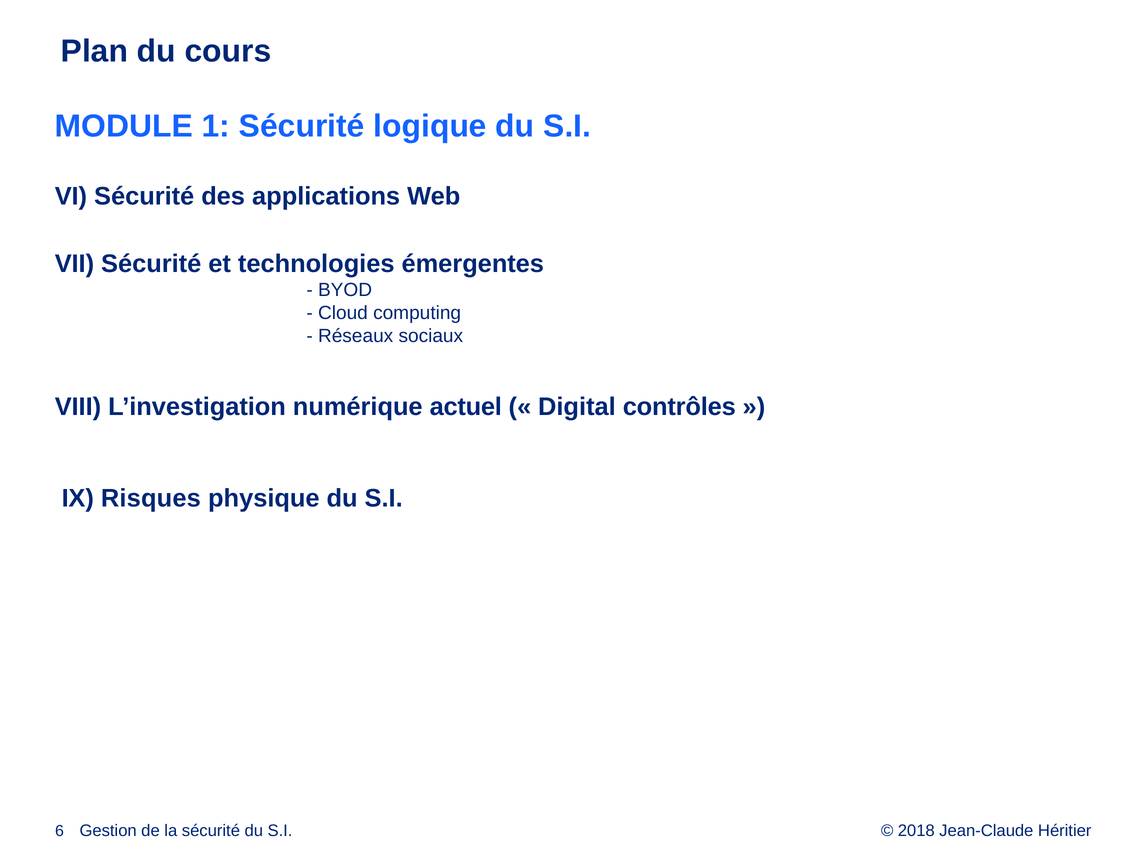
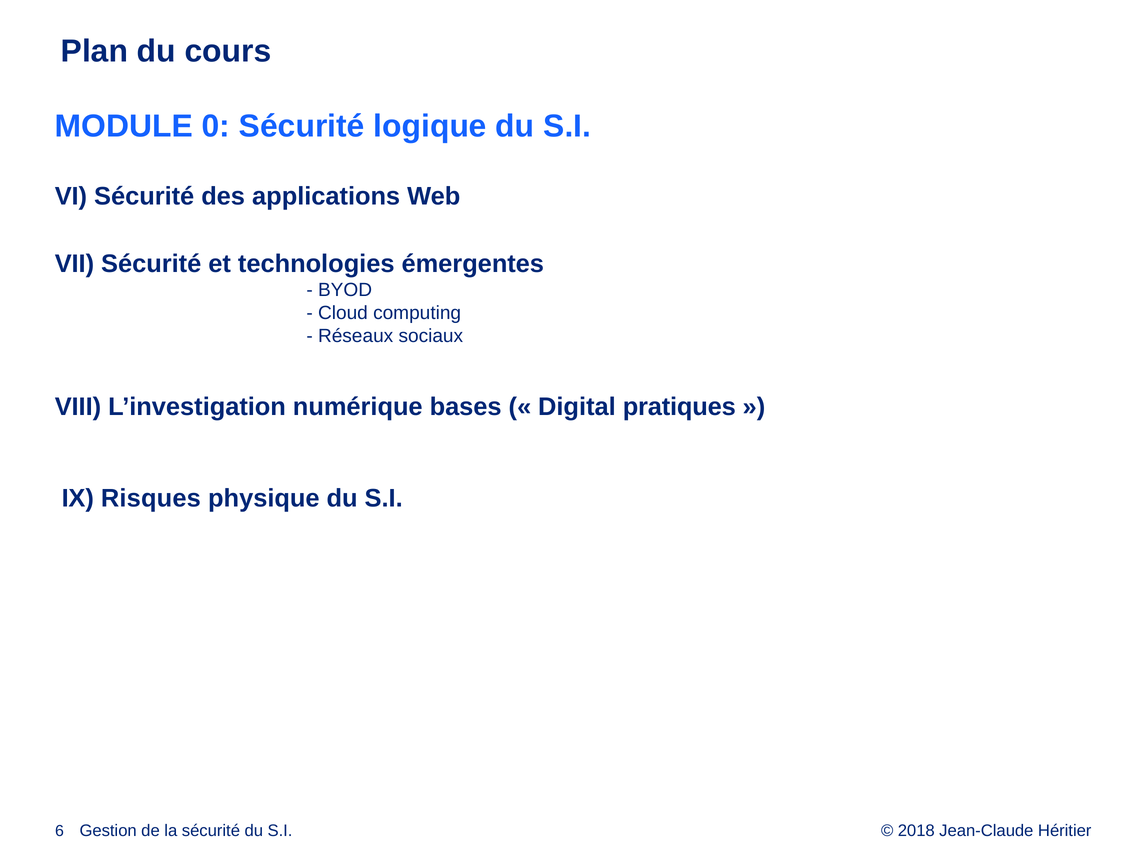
1: 1 -> 0
actuel: actuel -> bases
contrôles: contrôles -> pratiques
